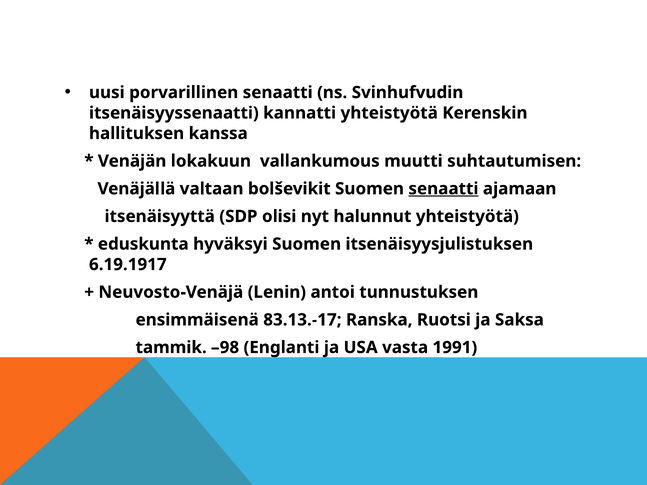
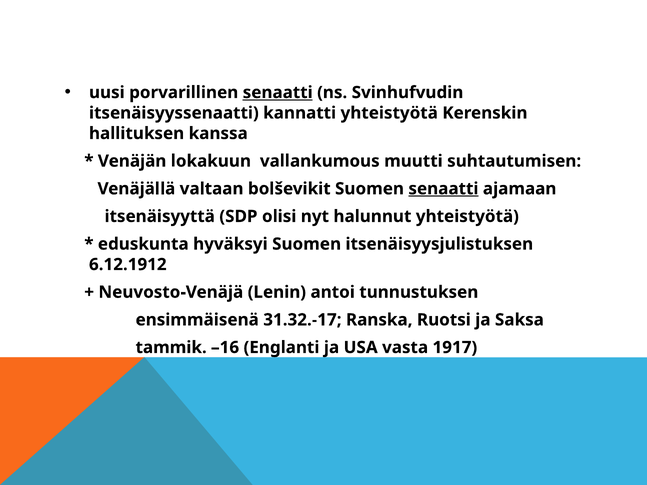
senaatti at (278, 93) underline: none -> present
6.19.1917: 6.19.1917 -> 6.12.1912
83.13.-17: 83.13.-17 -> 31.32.-17
–98: –98 -> –16
1991: 1991 -> 1917
